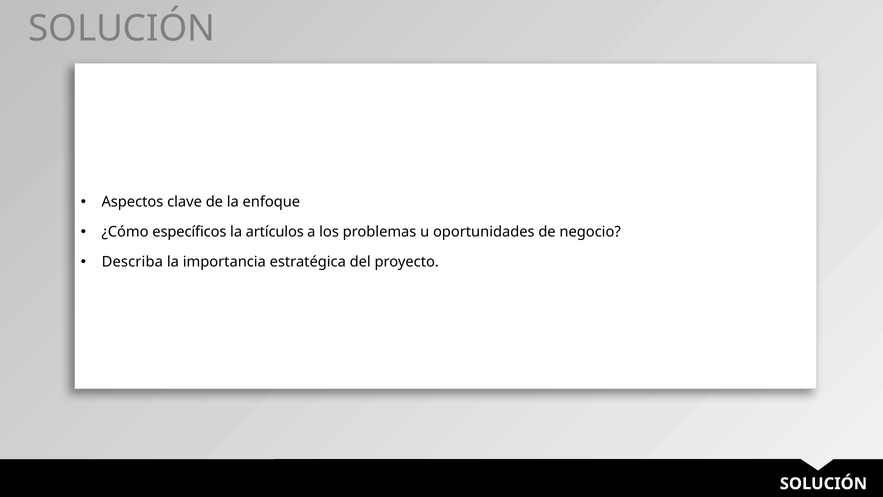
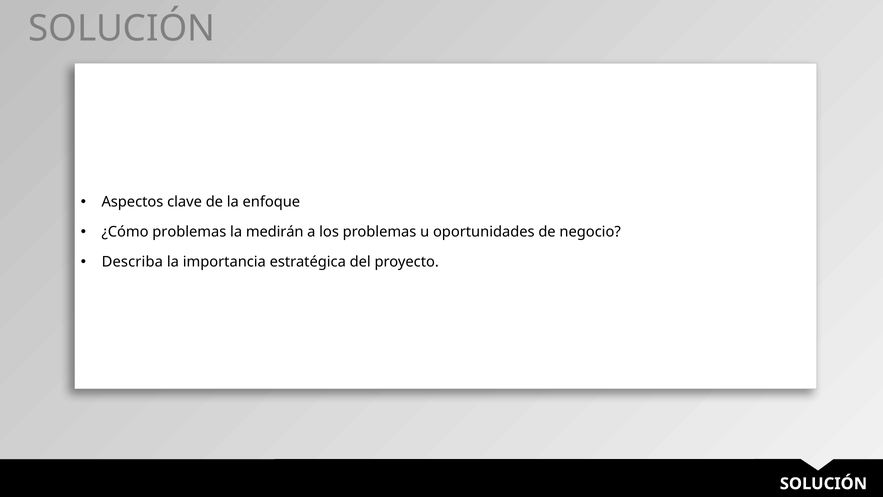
¿Cómo específicos: específicos -> problemas
artículos: artículos -> medirán
